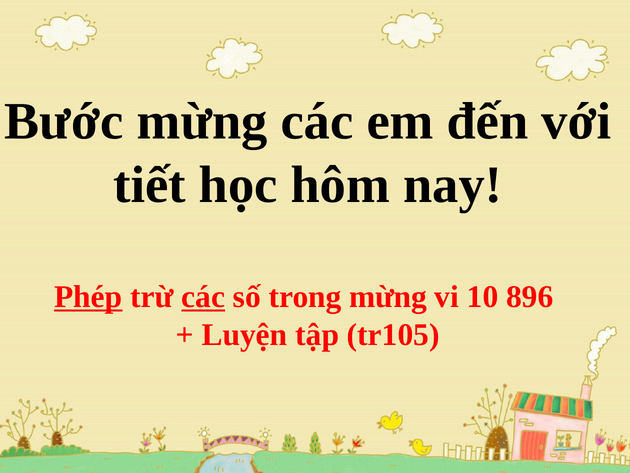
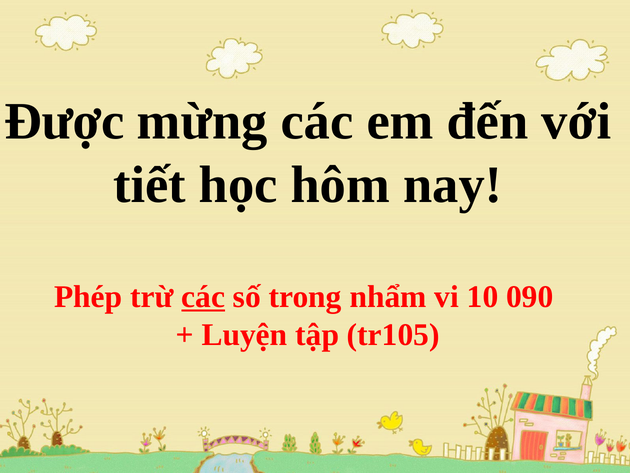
Bước: Bước -> Được
Phép underline: present -> none
trong mừng: mừng -> nhẩm
896: 896 -> 090
